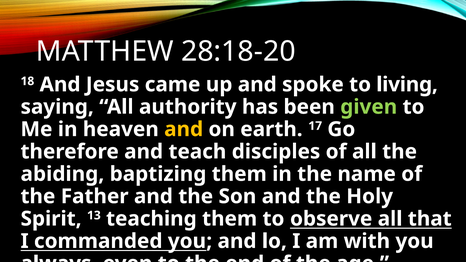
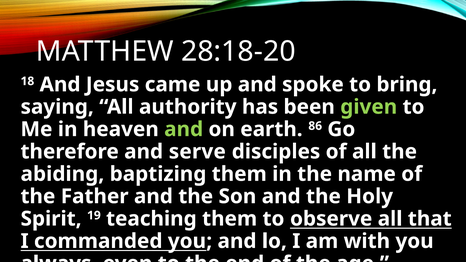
living: living -> bring
and at (184, 129) colour: yellow -> light green
17: 17 -> 86
teach: teach -> serve
13: 13 -> 19
